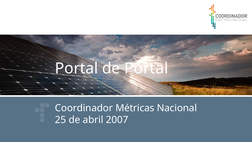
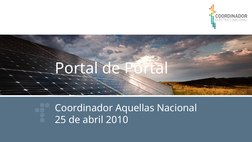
Métricas: Métricas -> Aquellas
2007: 2007 -> 2010
